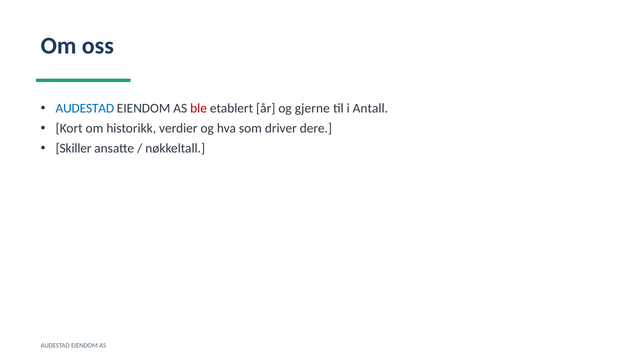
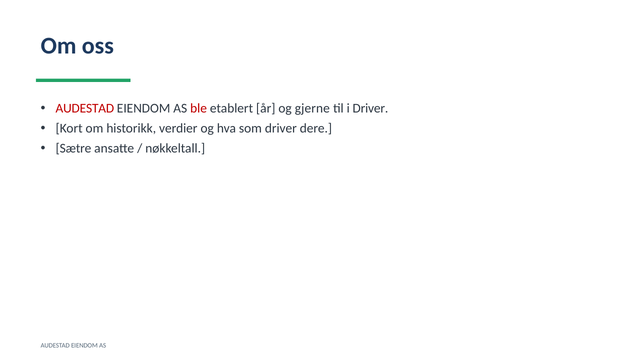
AUDESTAD at (85, 108) colour: blue -> red
i Antall: Antall -> Driver
Skiller: Skiller -> Sætre
